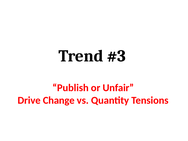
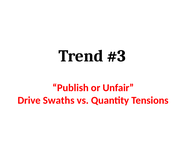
Change: Change -> Swaths
